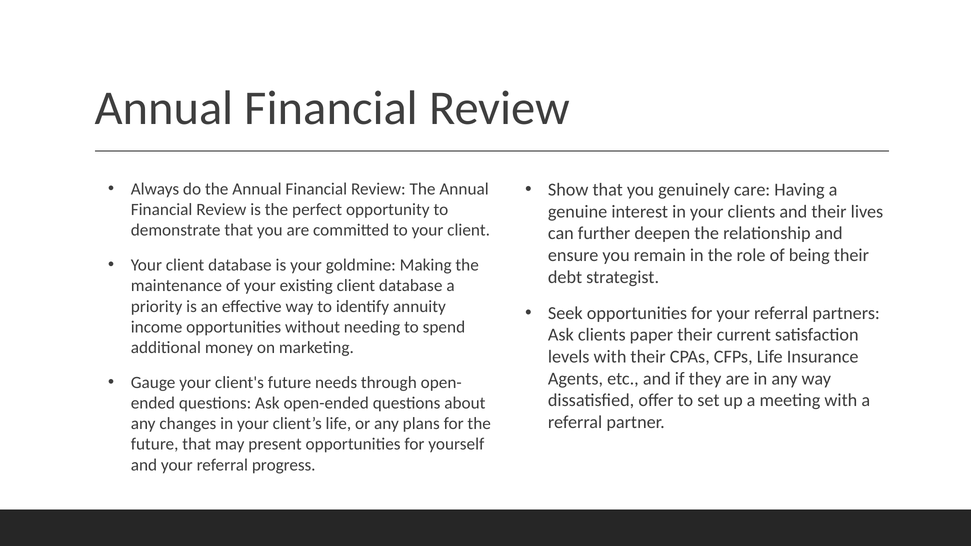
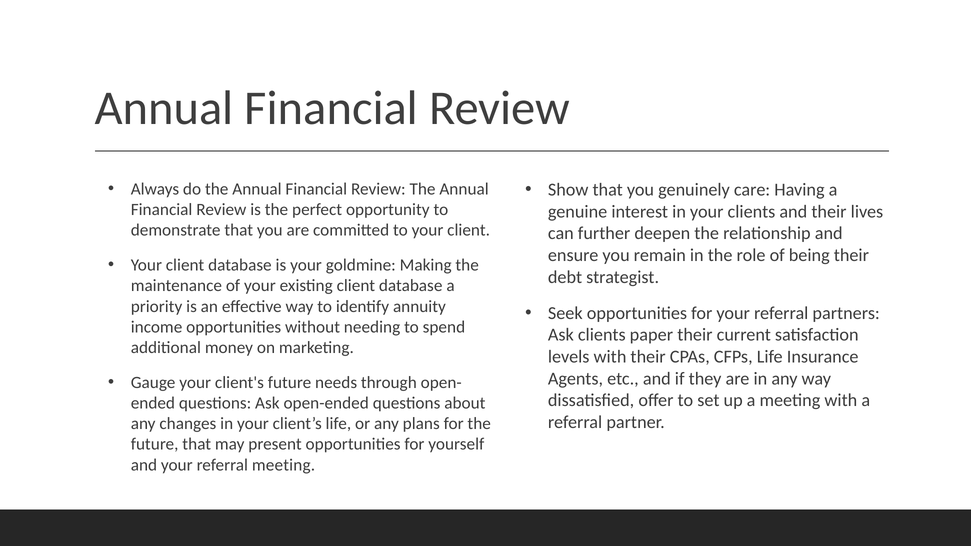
referral progress: progress -> meeting
